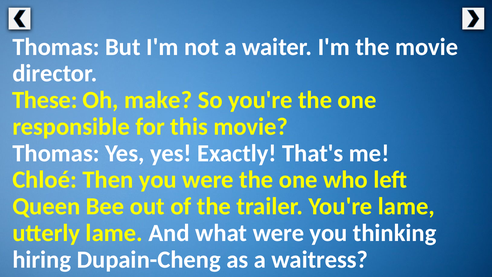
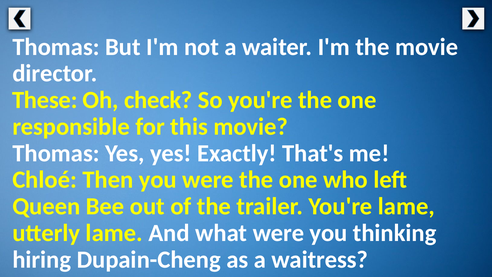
make: make -> check
